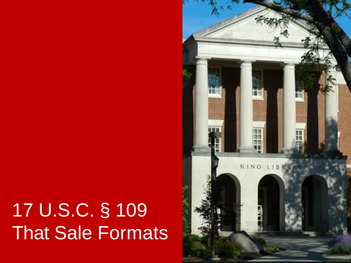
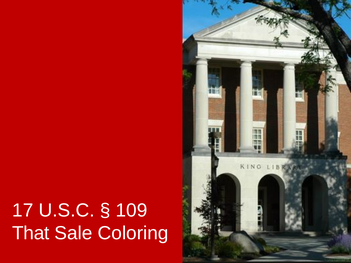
Formats: Formats -> Coloring
